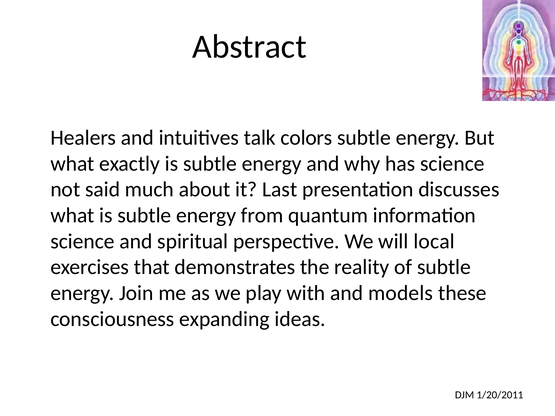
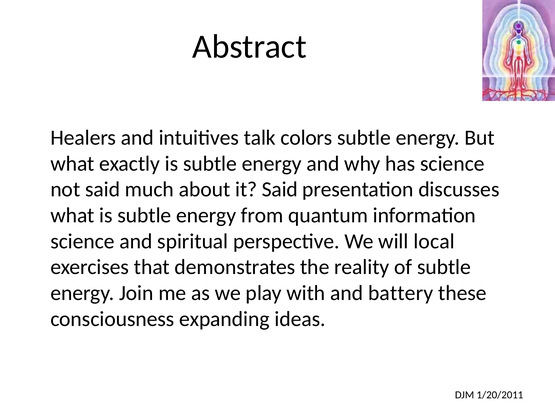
it Last: Last -> Said
models: models -> battery
